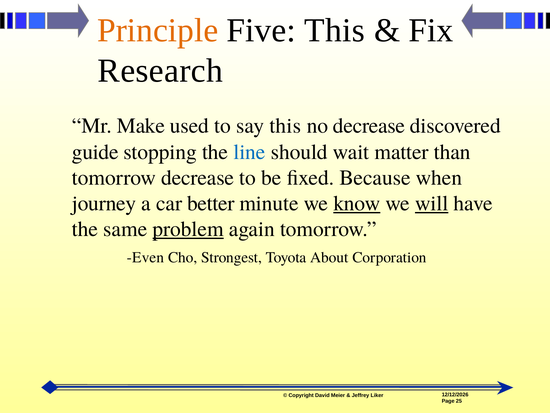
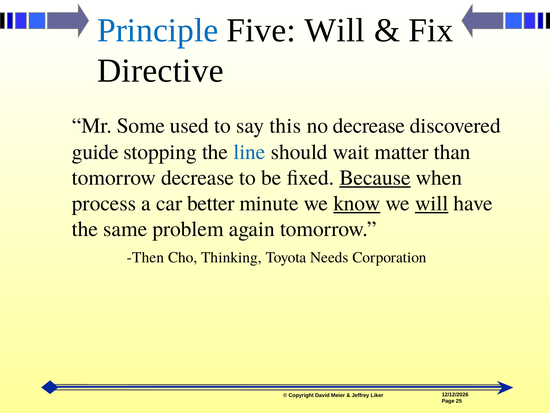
Principle colour: orange -> blue
Five This: This -> Will
Research: Research -> Directive
Make: Make -> Some
Because underline: none -> present
journey: journey -> process
problem underline: present -> none
Even: Even -> Then
Strongest: Strongest -> Thinking
About: About -> Needs
